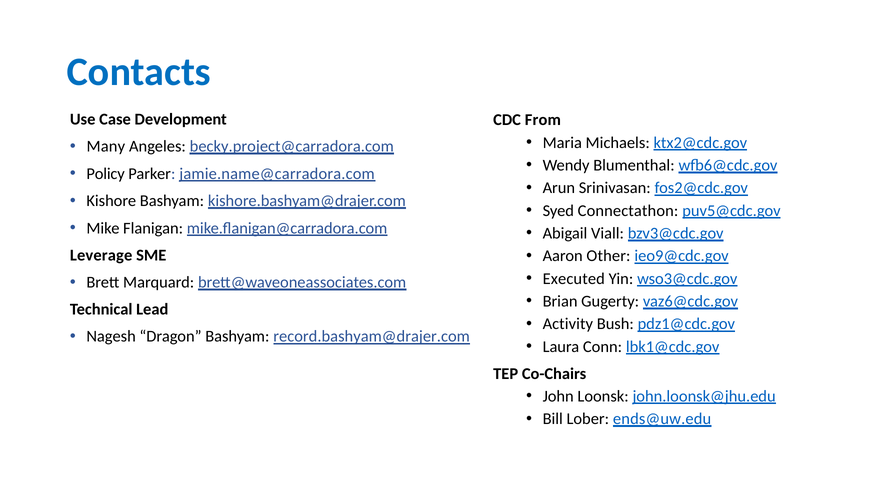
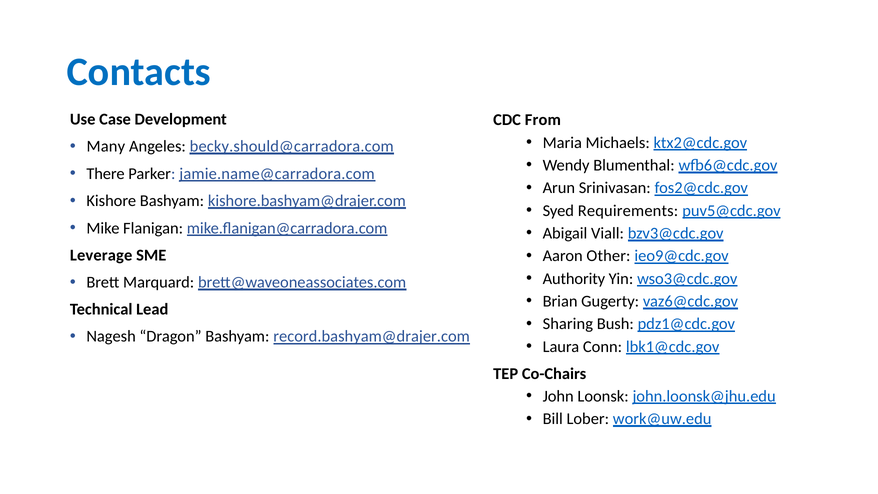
becky.project@carradora.com: becky.project@carradora.com -> becky.should@carradora.com
Policy: Policy -> There
Connectathon: Connectathon -> Requirements
Executed: Executed -> Authority
Activity: Activity -> Sharing
ends@uw.edu: ends@uw.edu -> work@uw.edu
